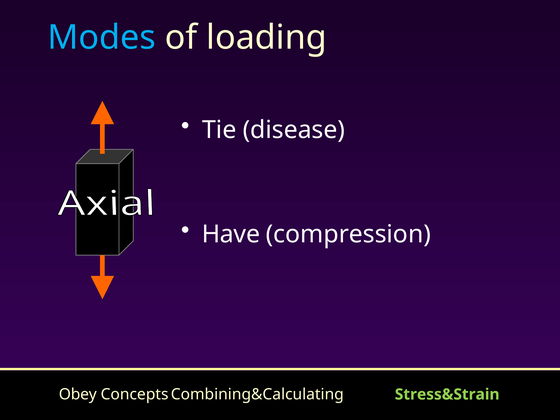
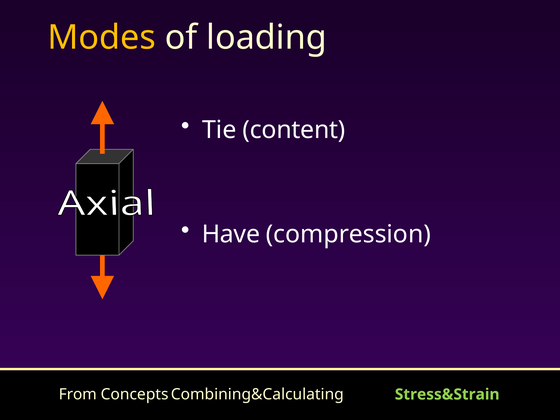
Modes colour: light blue -> yellow
disease: disease -> content
Obey: Obey -> From
